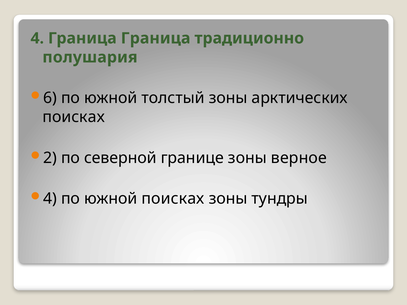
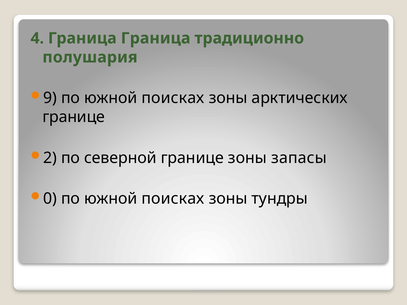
6: 6 -> 9
толстый at (173, 98): толстый -> поисках
поисках at (74, 117): поисках -> границе
верное: верное -> запасы
4 at (50, 199): 4 -> 0
